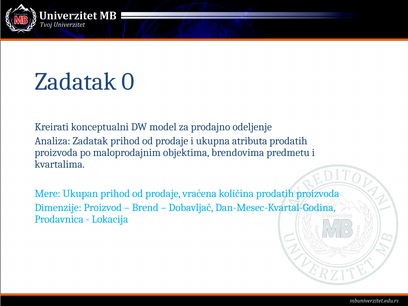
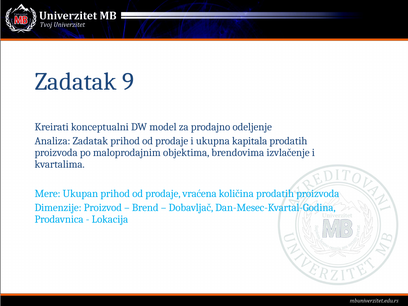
0: 0 -> 9
atributa: atributa -> kapitala
predmetu: predmetu -> izvlačenje
